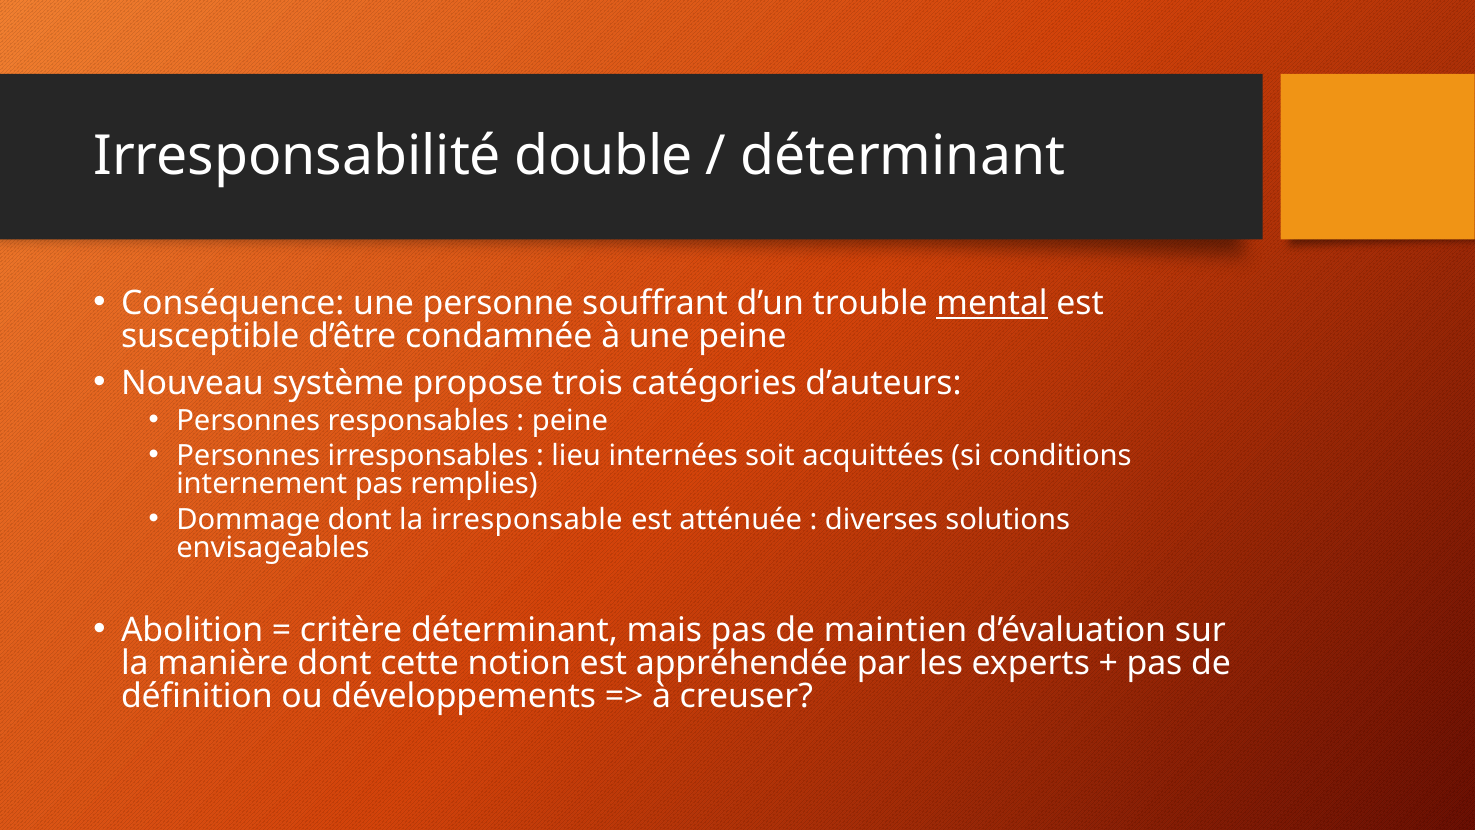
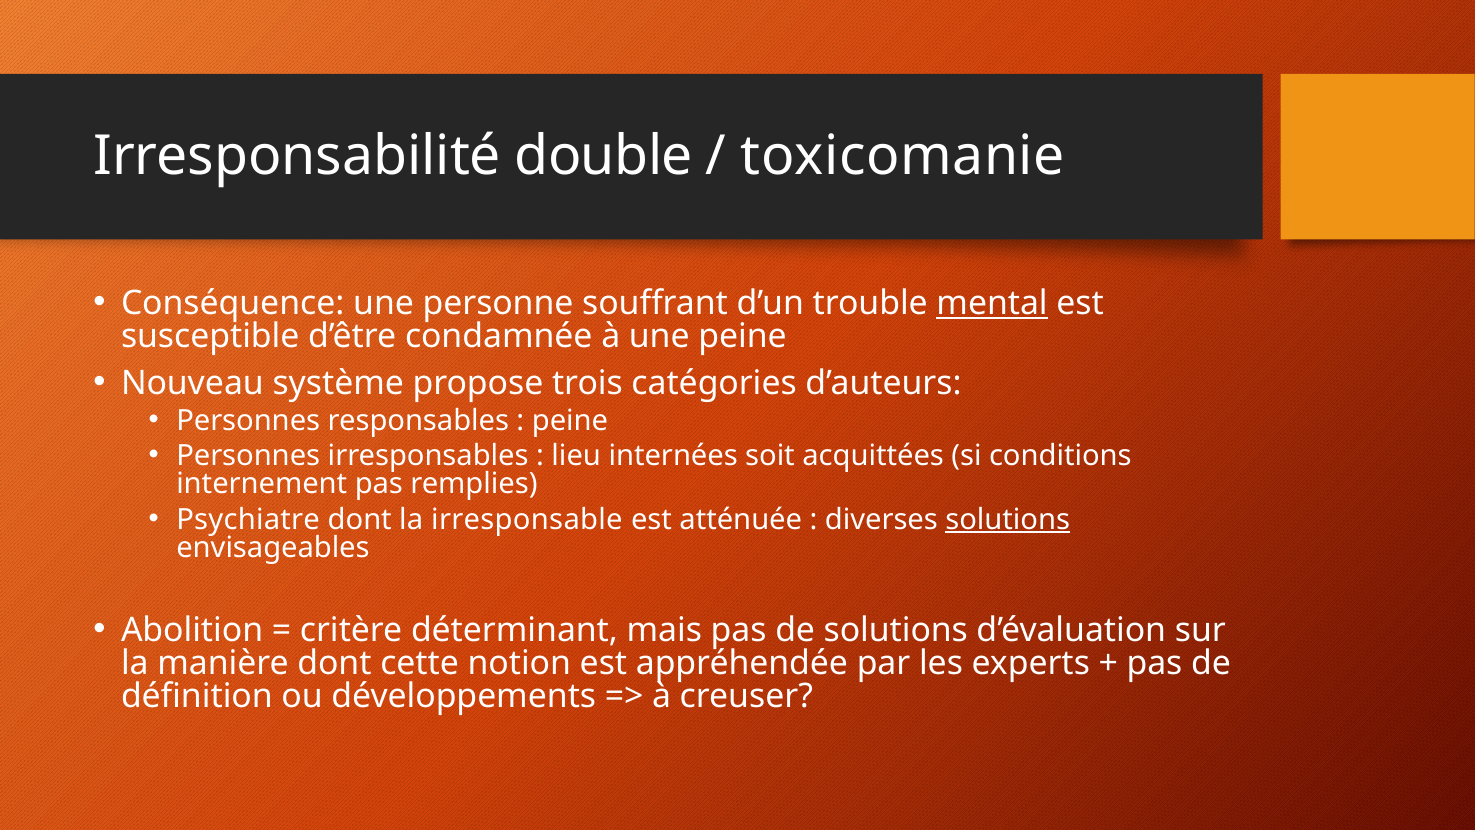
déterminant at (903, 156): déterminant -> toxicomanie
Dommage: Dommage -> Psychiatre
solutions at (1008, 519) underline: none -> present
de maintien: maintien -> solutions
